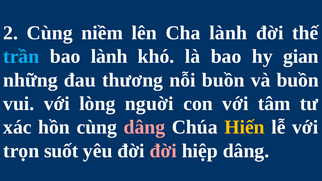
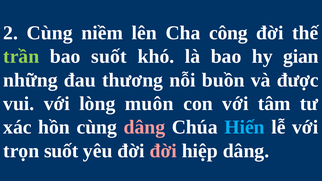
Cha lành: lành -> công
trần colour: light blue -> light green
bao lành: lành -> suốt
và buồn: buồn -> được
nguời: nguời -> muôn
Hiến colour: yellow -> light blue
